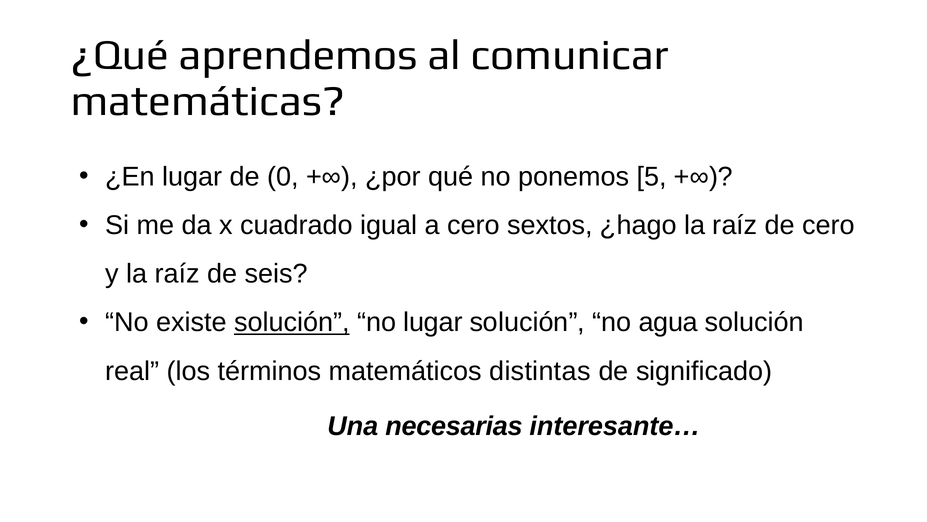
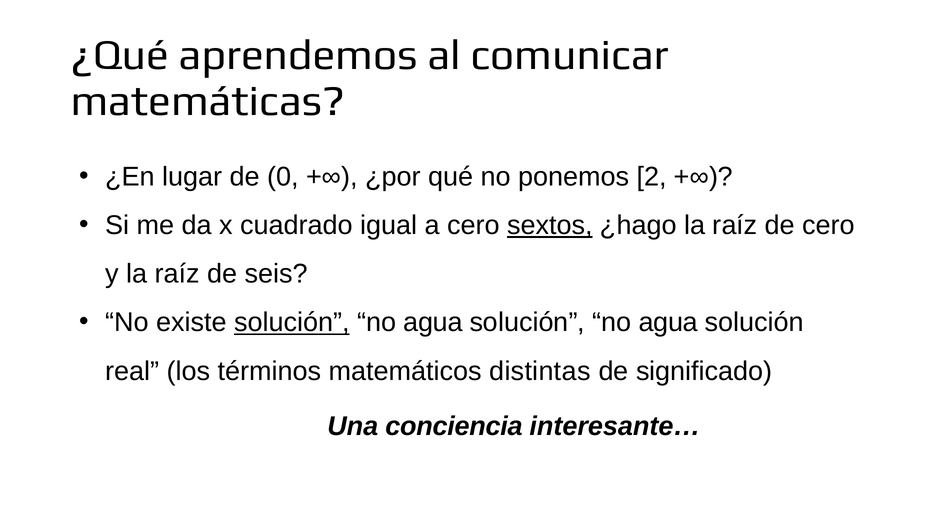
5: 5 -> 2
sextos underline: none -> present
lugar at (433, 322): lugar -> agua
necesarias: necesarias -> conciencia
